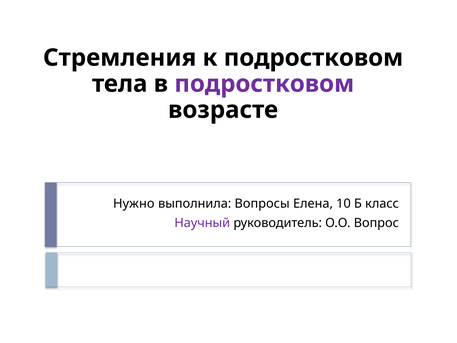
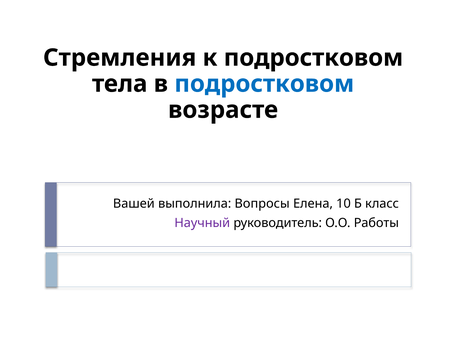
подростковом at (264, 84) colour: purple -> blue
Нужно: Нужно -> Вашей
Вопрос: Вопрос -> Работы
